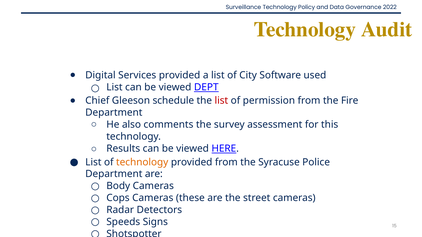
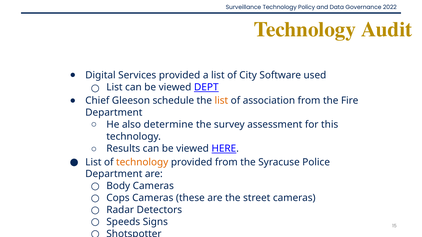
list at (221, 101) colour: red -> orange
permission: permission -> association
comments: comments -> determine
